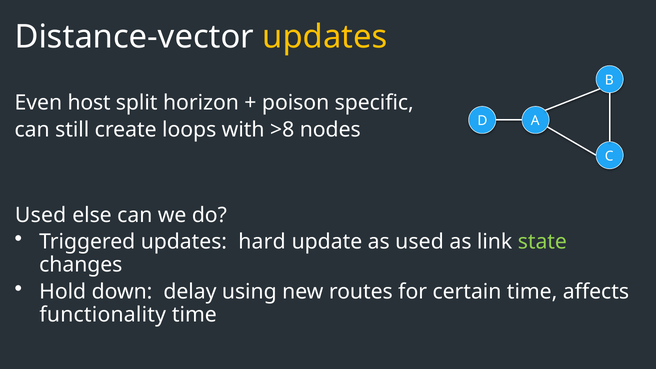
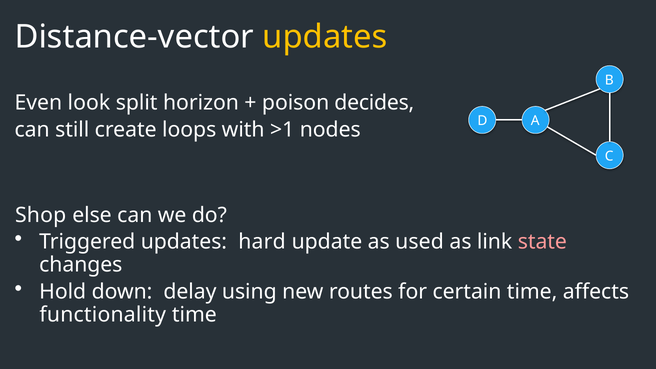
host: host -> look
specific: specific -> decides
>8: >8 -> >1
Used at (41, 215): Used -> Shop
state colour: light green -> pink
